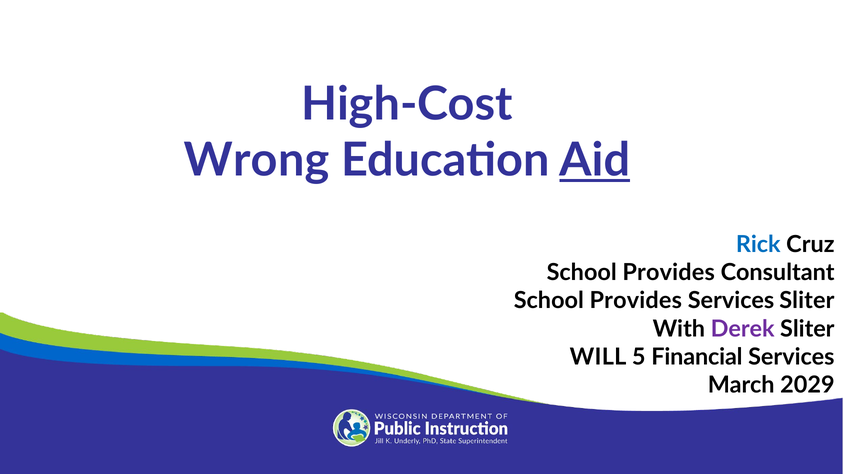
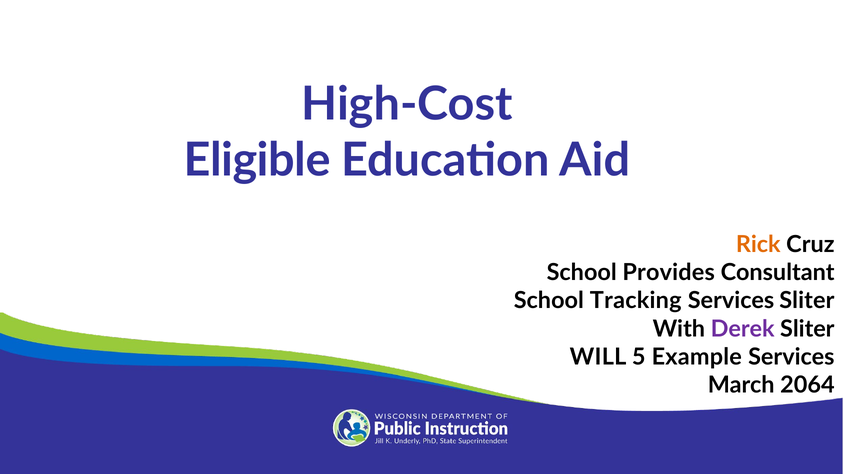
Wrong: Wrong -> Eligible
Aid underline: present -> none
Rick colour: blue -> orange
Provides at (636, 301): Provides -> Tracking
Financial: Financial -> Example
2029: 2029 -> 2064
